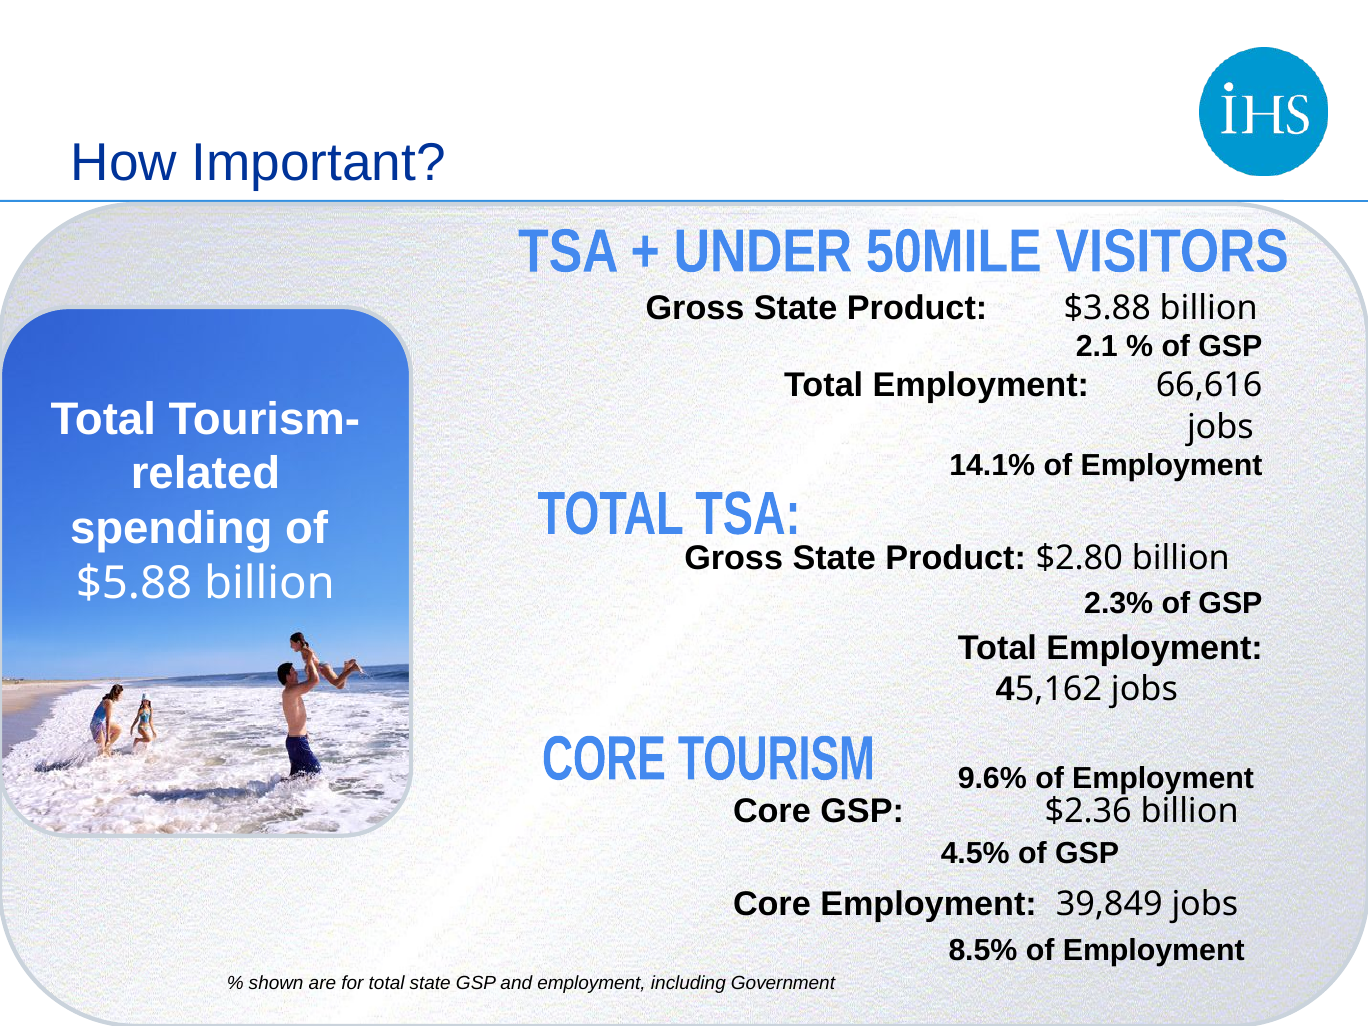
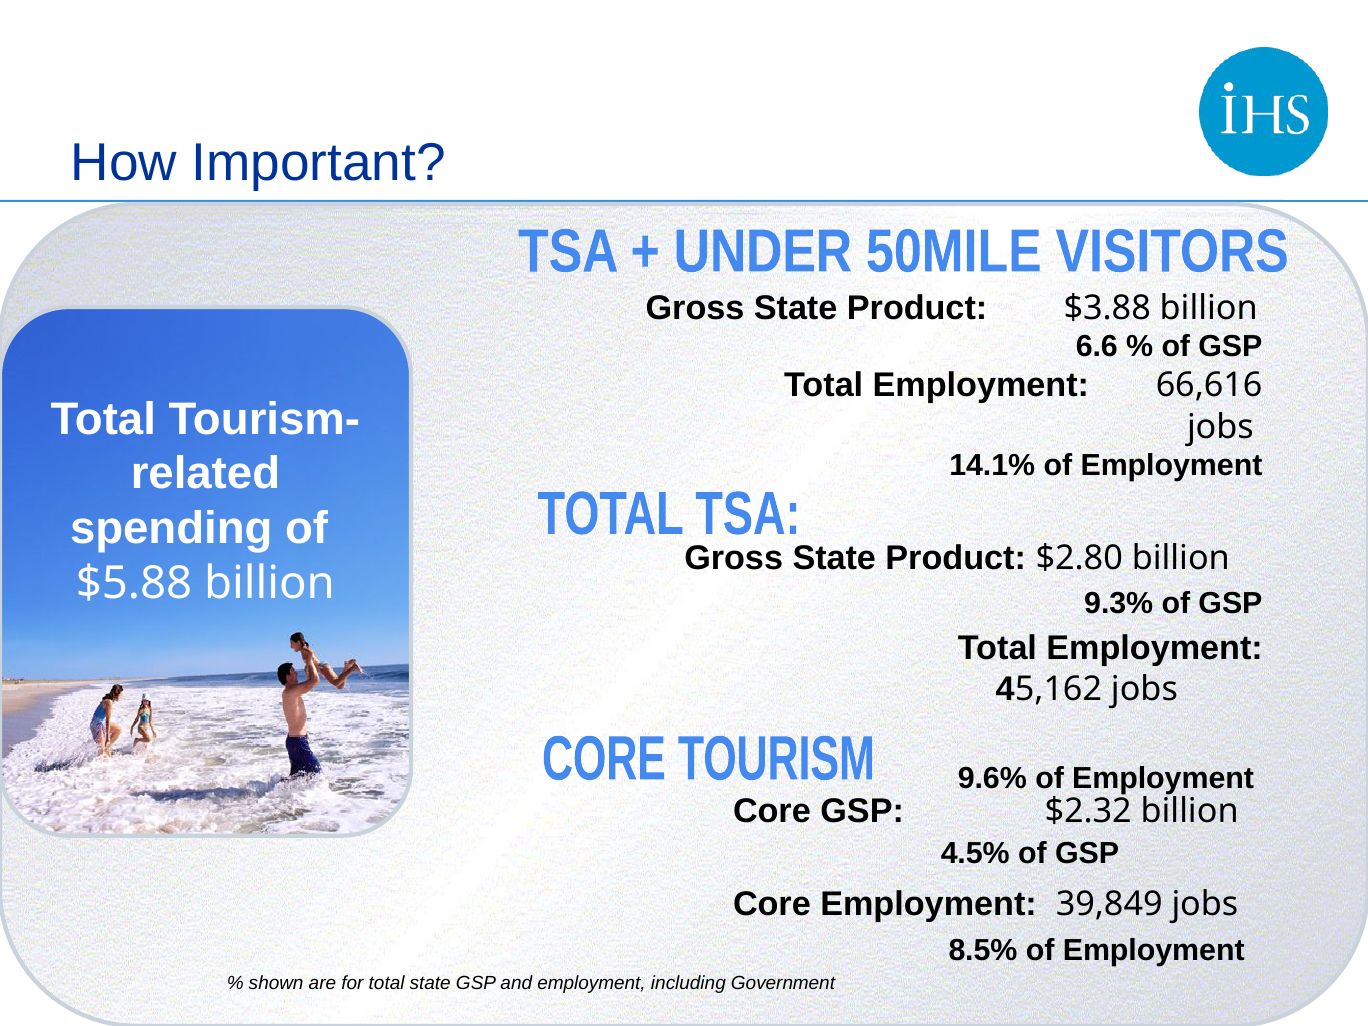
2.1: 2.1 -> 6.6
2.3%: 2.3% -> 9.3%
$2.36: $2.36 -> $2.32
